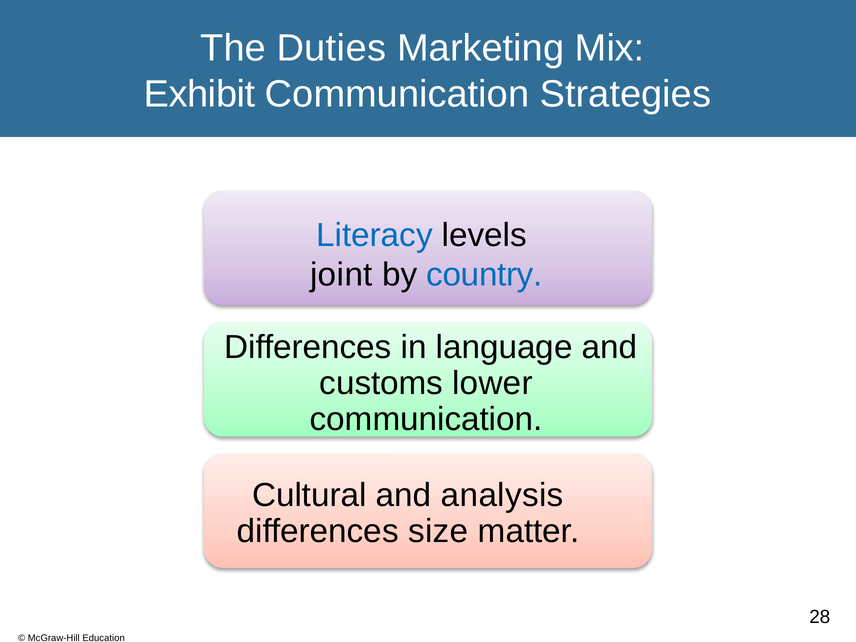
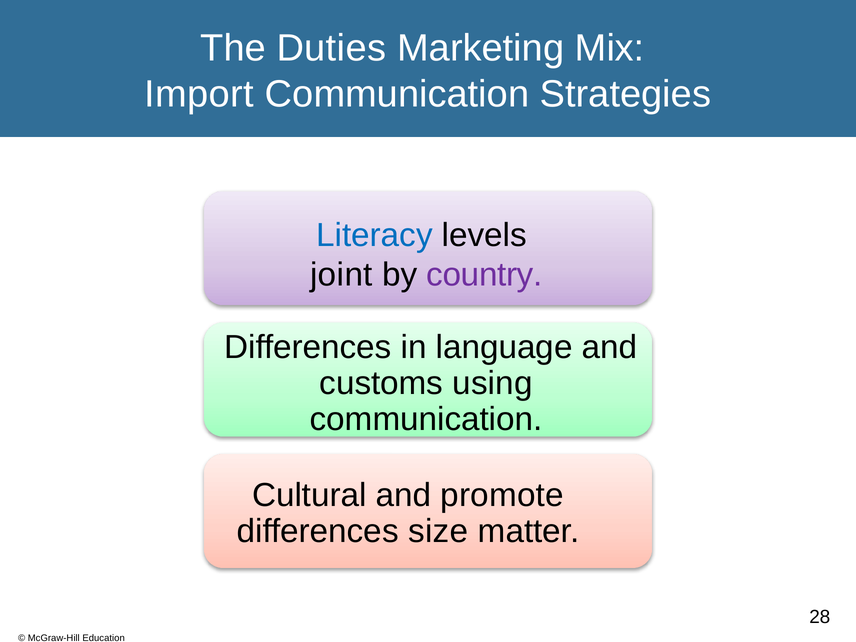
Exhibit: Exhibit -> Import
country colour: blue -> purple
lower: lower -> using
analysis: analysis -> promote
